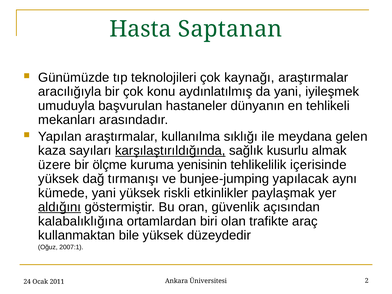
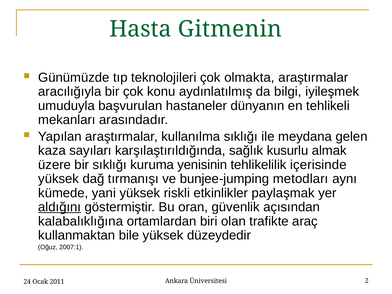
Saptanan: Saptanan -> Gitmenin
kaynağı: kaynağı -> olmakta
da yani: yani -> bilgi
karşılaştırıldığında underline: present -> none
bir ölçme: ölçme -> sıklığı
yapılacak: yapılacak -> metodları
